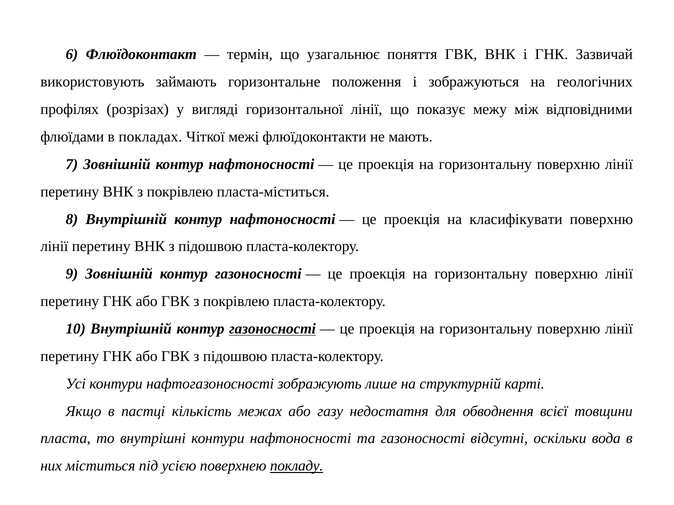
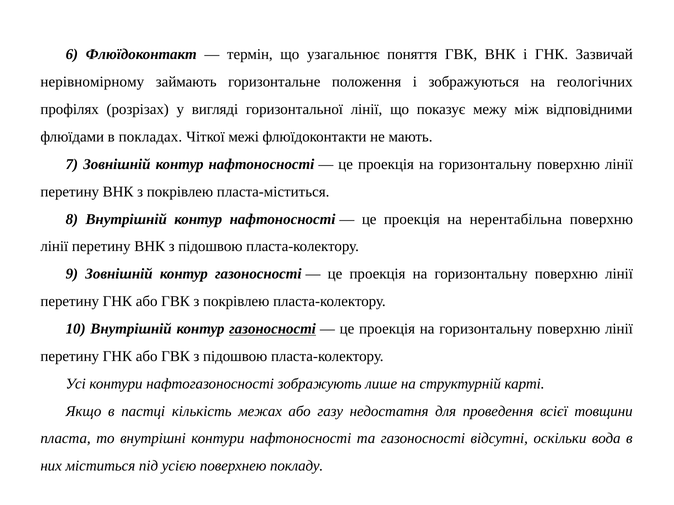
використовують: використовують -> нерівномірному
класифікувати: класифікувати -> нерентабільна
обводнення: обводнення -> проведення
покладу underline: present -> none
